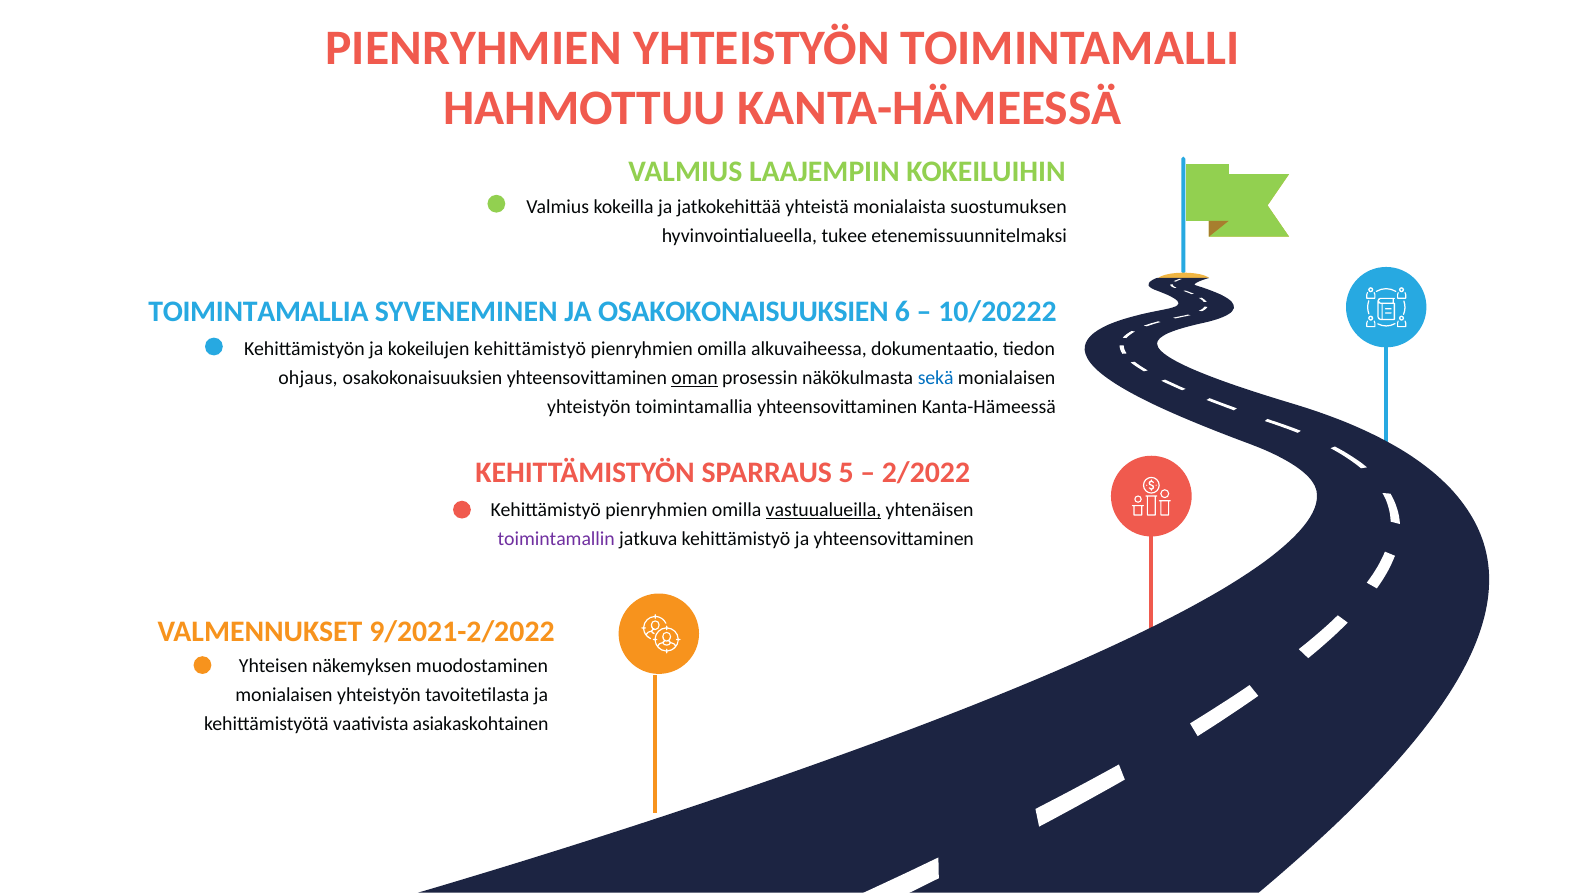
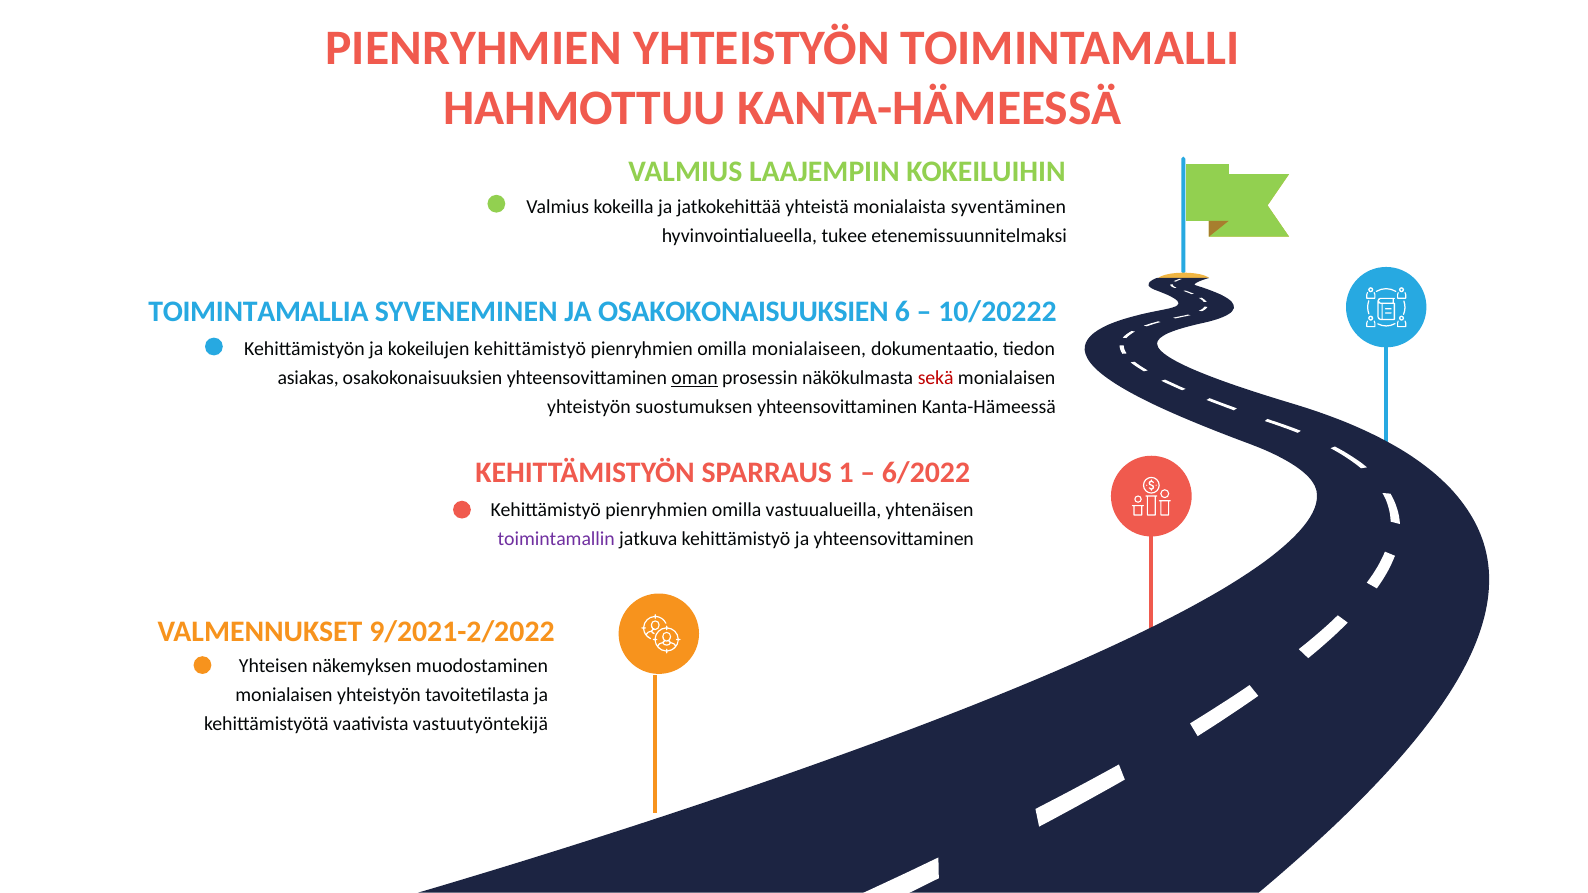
suostumuksen: suostumuksen -> syventäminen
alkuvaiheessa: alkuvaiheessa -> monialaiseen
ohjaus: ohjaus -> asiakas
sekä colour: blue -> red
yhteistyön toimintamallia: toimintamallia -> suostumuksen
5: 5 -> 1
2/2022: 2/2022 -> 6/2022
vastuualueilla underline: present -> none
asiakaskohtainen: asiakaskohtainen -> vastuutyöntekijä
